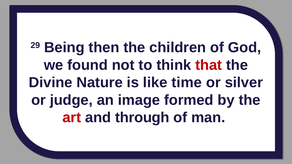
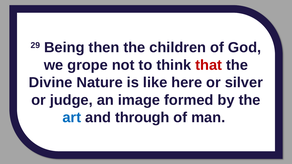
found: found -> grope
time: time -> here
art colour: red -> blue
